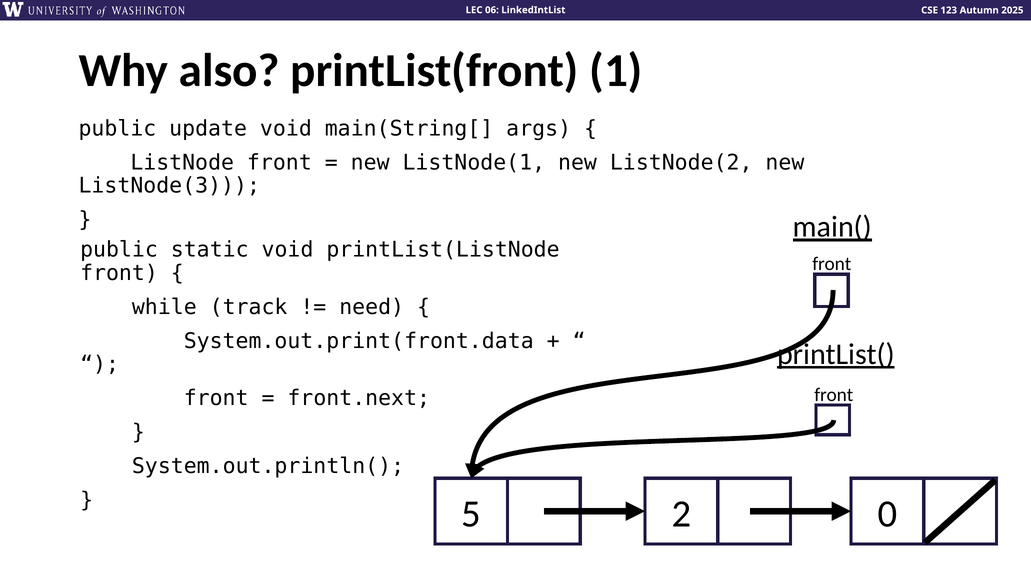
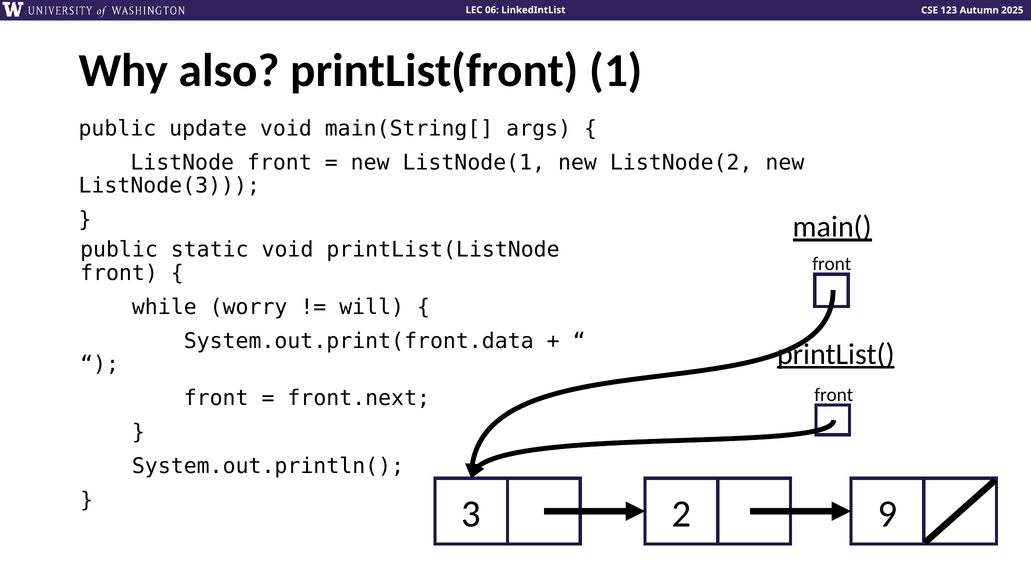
track: track -> worry
need: need -> will
5: 5 -> 3
0: 0 -> 9
